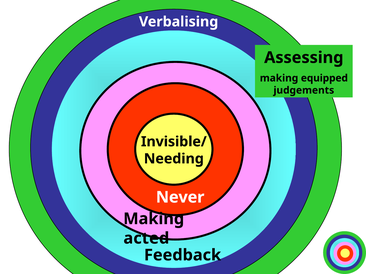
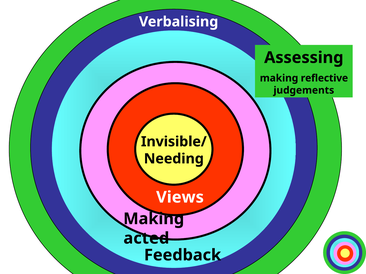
equipped: equipped -> reflective
Never: Never -> Views
